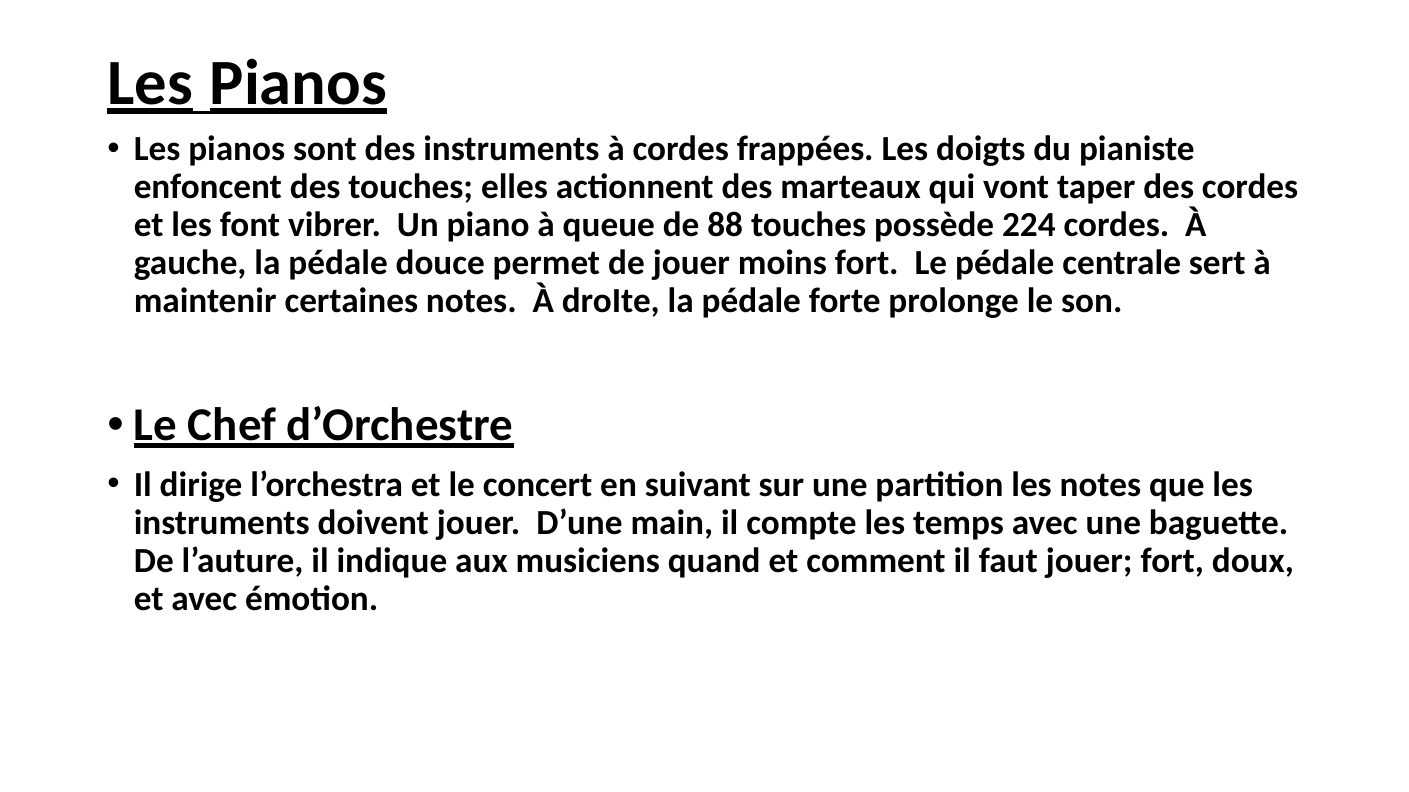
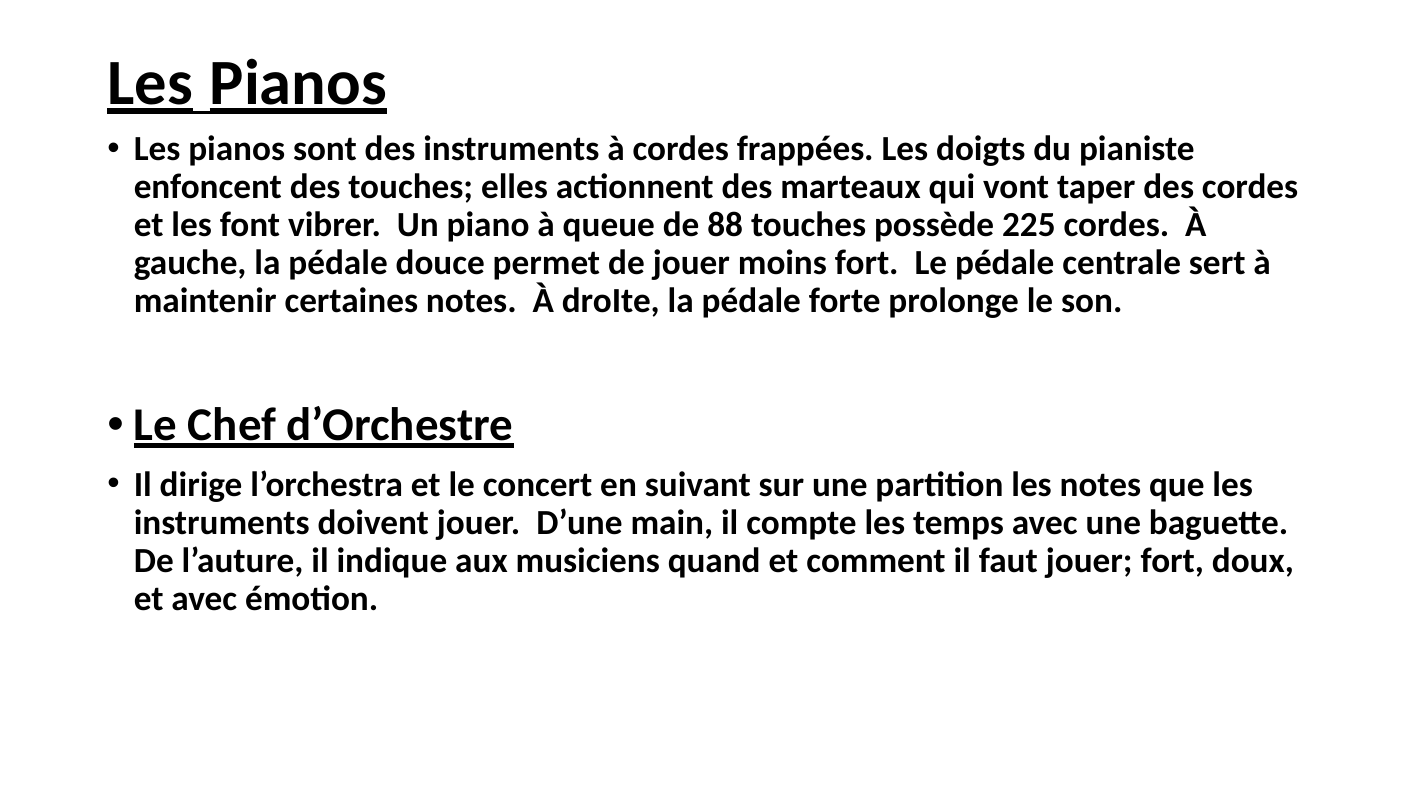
224: 224 -> 225
